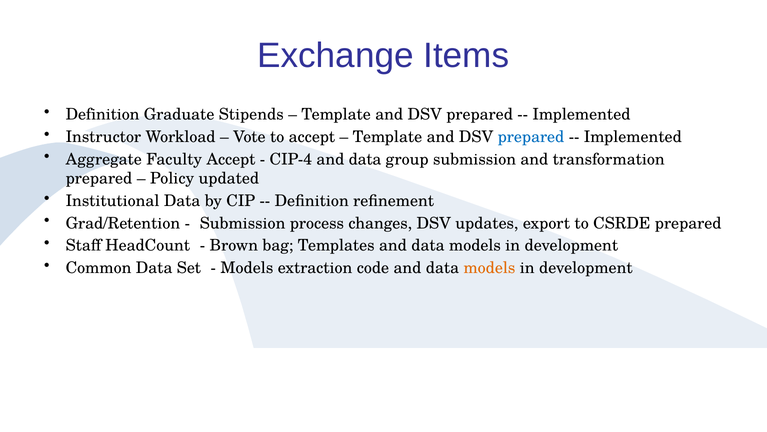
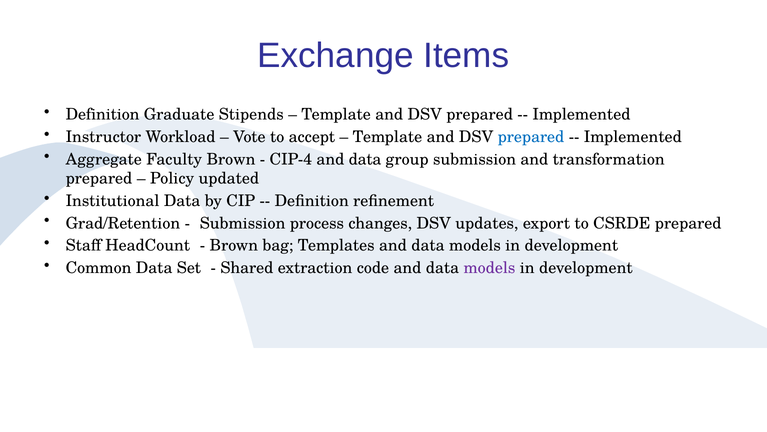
Faculty Accept: Accept -> Brown
Models at (247, 268): Models -> Shared
models at (489, 268) colour: orange -> purple
